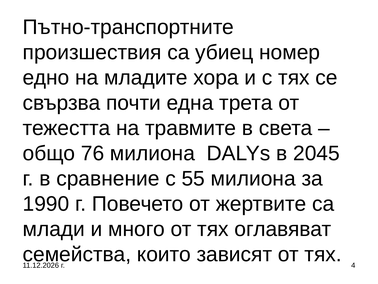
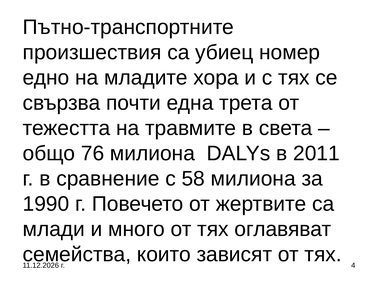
2045: 2045 -> 2011
55: 55 -> 58
